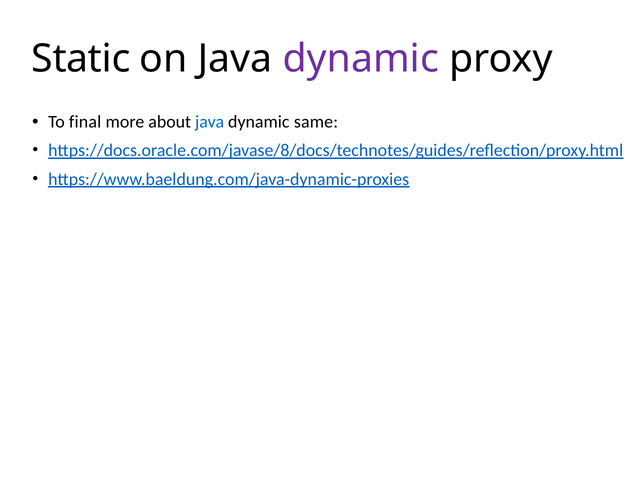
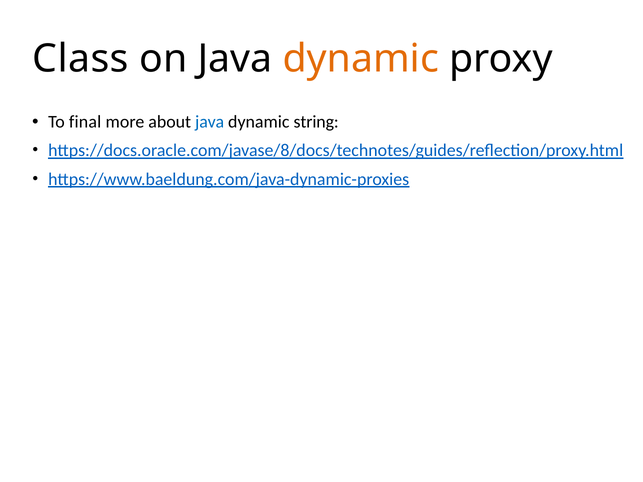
Static: Static -> Class
dynamic at (361, 59) colour: purple -> orange
same: same -> string
